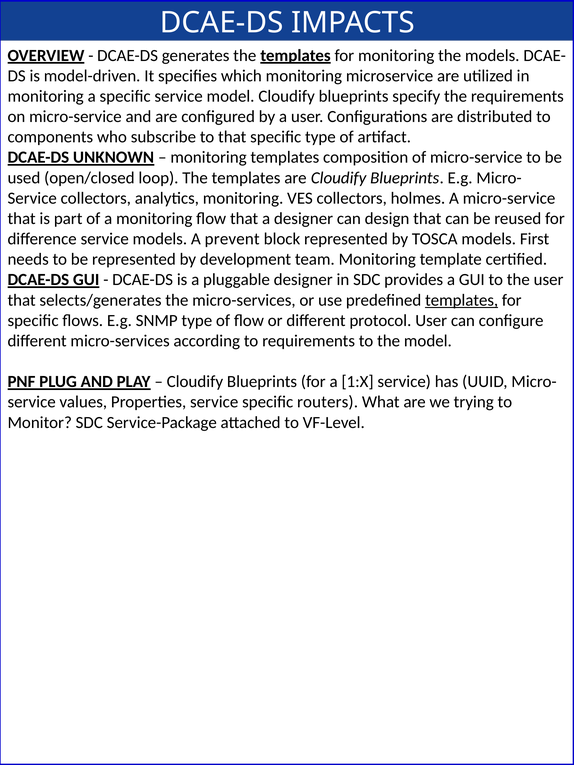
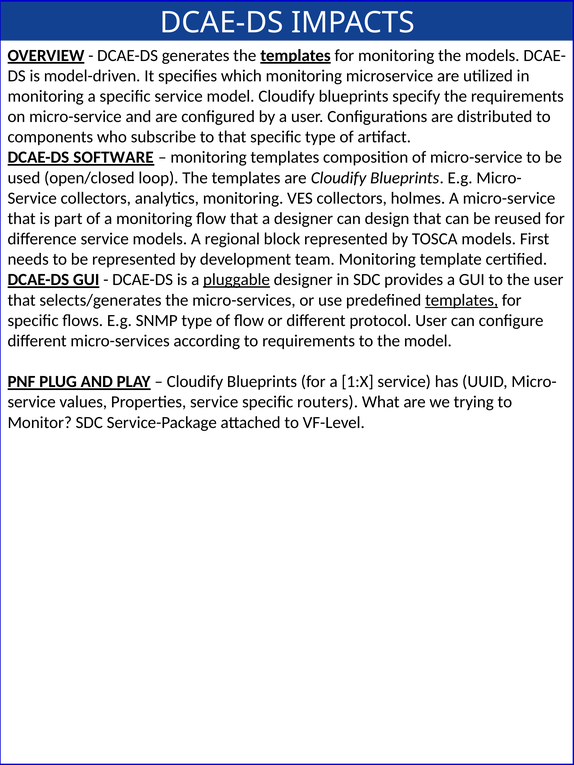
UNKNOWN: UNKNOWN -> SOFTWARE
prevent: prevent -> regional
pluggable underline: none -> present
